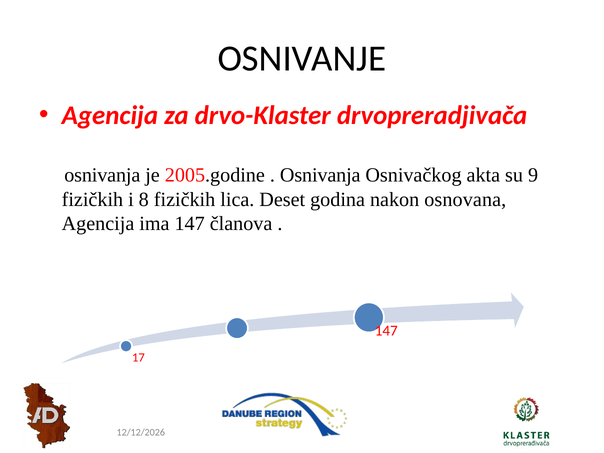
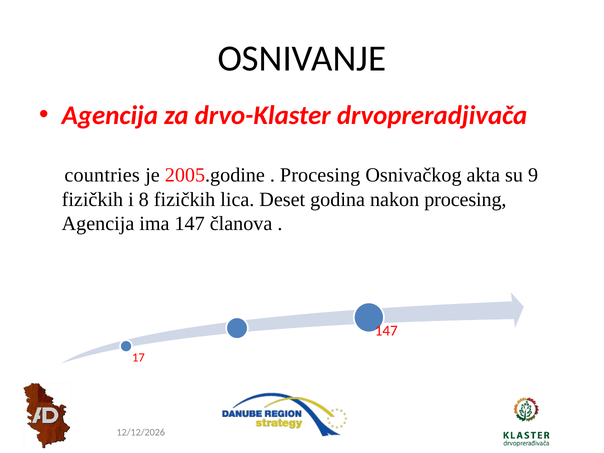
osnivanja at (102, 175): osnivanja -> countries
Osnivanja at (320, 175): Osnivanja -> Procesing
nakon osnovana: osnovana -> procesing
